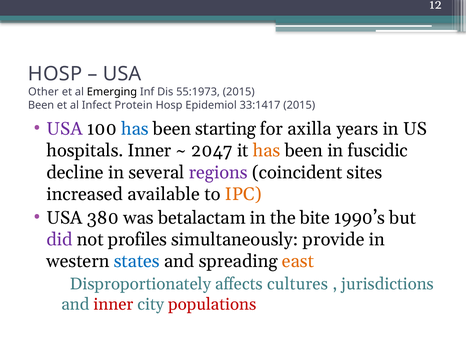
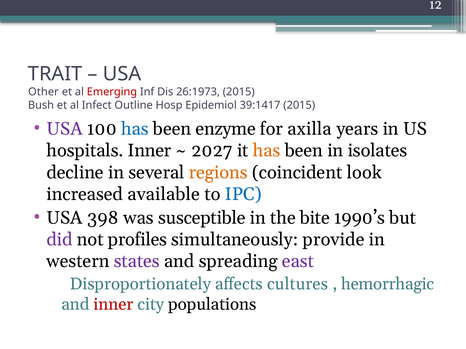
HOSP at (55, 74): HOSP -> TRAIT
Emerging colour: black -> red
55:1973: 55:1973 -> 26:1973
Been at (41, 105): Been -> Bush
Protein: Protein -> Outline
33:1417: 33:1417 -> 39:1417
starting: starting -> enzyme
2047: 2047 -> 2027
fuscidic: fuscidic -> isolates
regions colour: purple -> orange
sites: sites -> look
IPC colour: orange -> blue
380: 380 -> 398
betalactam: betalactam -> susceptible
states colour: blue -> purple
east colour: orange -> purple
jurisdictions: jurisdictions -> hemorrhagic
populations colour: red -> black
